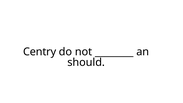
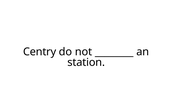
should: should -> station
